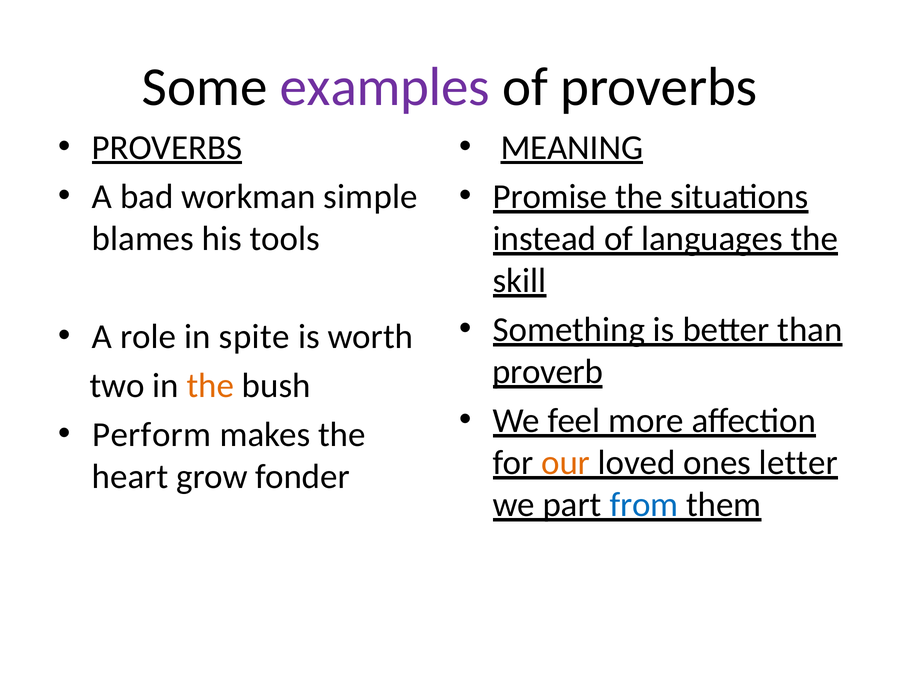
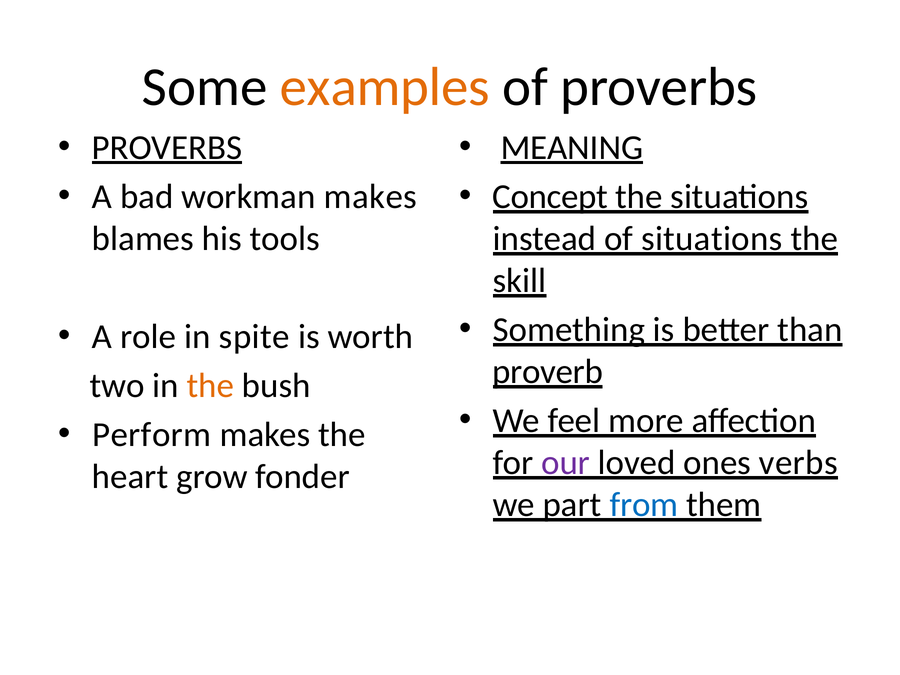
examples colour: purple -> orange
workman simple: simple -> makes
Promise: Promise -> Concept
of languages: languages -> situations
our colour: orange -> purple
letter: letter -> verbs
